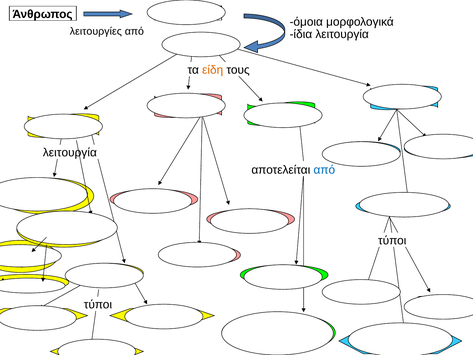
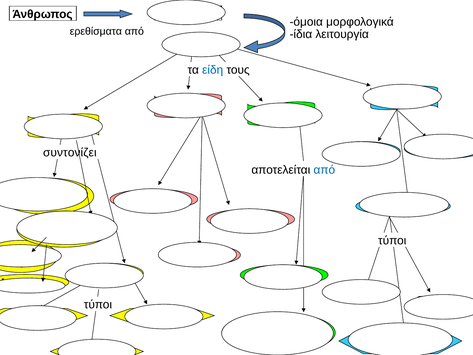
λειτουργίες: λειτουργίες -> ερεθίσματα
είδη colour: orange -> blue
λειτουργία at (70, 153): λειτουργία -> συντονίζει
